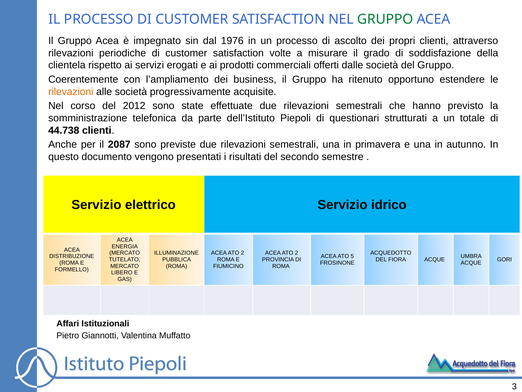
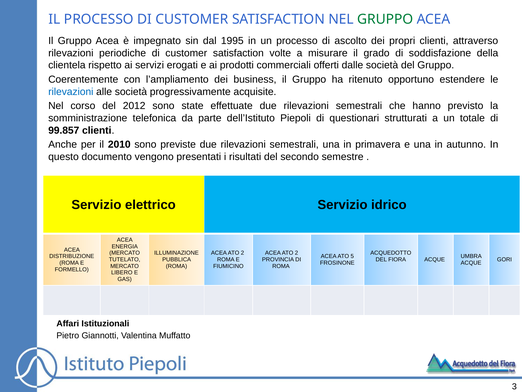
1976: 1976 -> 1995
rilevazioni at (71, 92) colour: orange -> blue
44.738: 44.738 -> 99.857
2087: 2087 -> 2010
